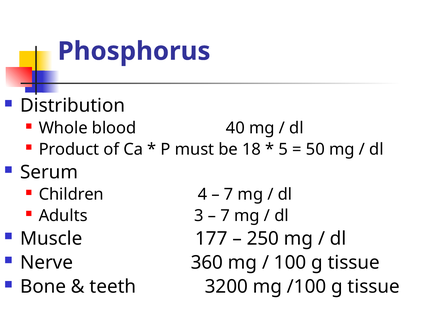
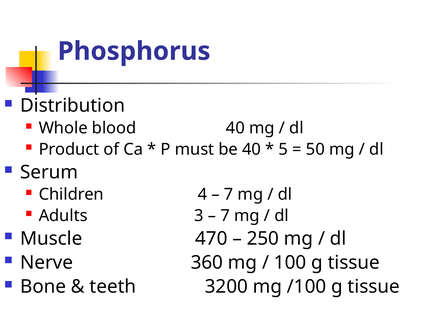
be 18: 18 -> 40
177: 177 -> 470
